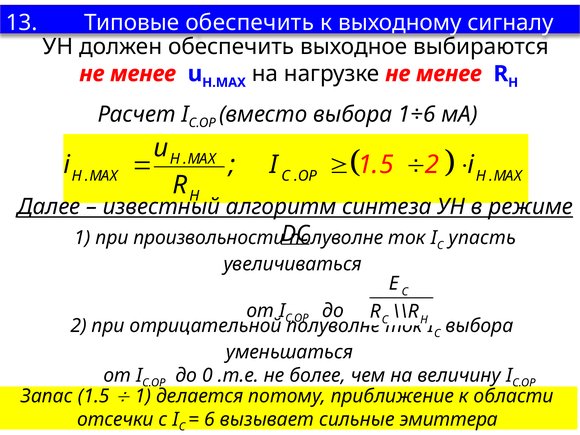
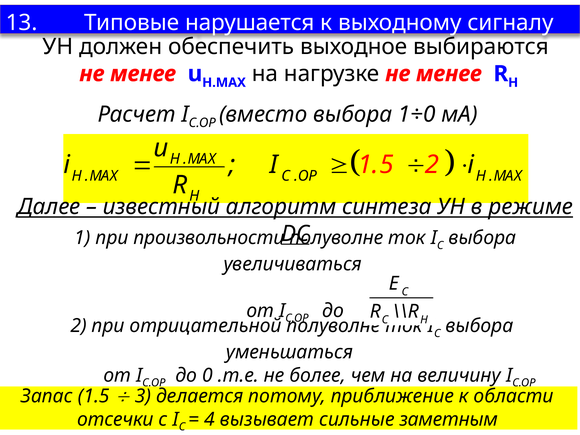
Типовые обеспечить: обеспечить -> нарушается
1÷6: 1÷6 -> 1÷0
упасть at (482, 238): упасть -> выбора
1 at (143, 396): 1 -> 3
6: 6 -> 4
эмиттера: эмиттера -> заметным
